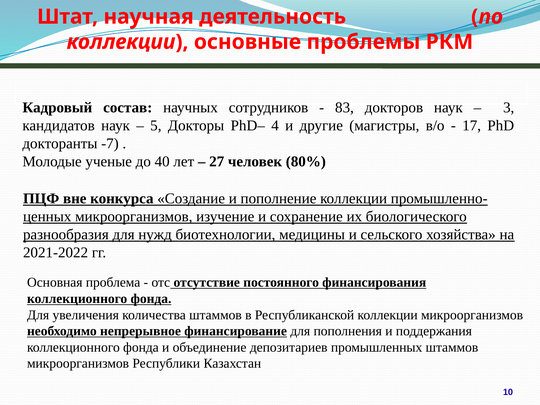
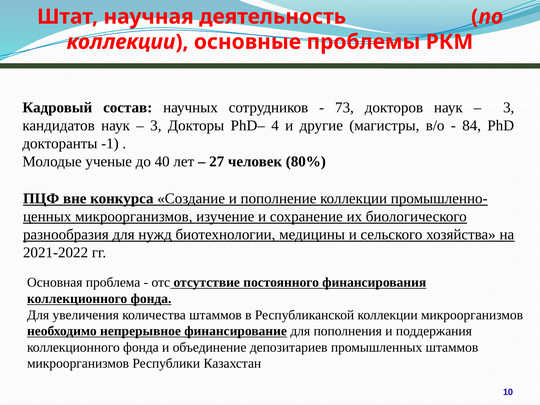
83: 83 -> 73
5 at (156, 125): 5 -> 3
17: 17 -> 84
-7: -7 -> -1
